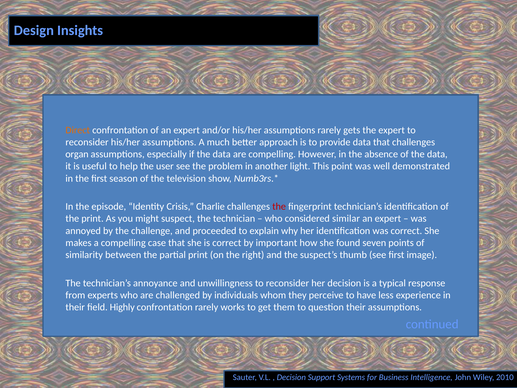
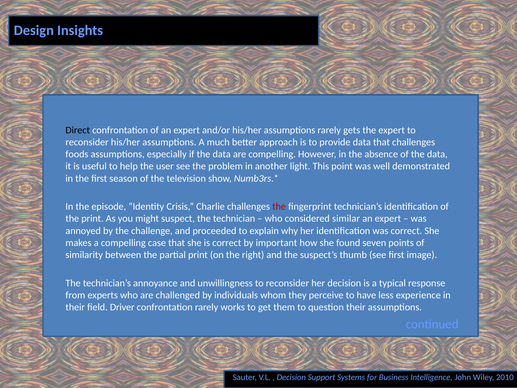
Direct colour: orange -> black
organ: organ -> foods
Highly: Highly -> Driver
